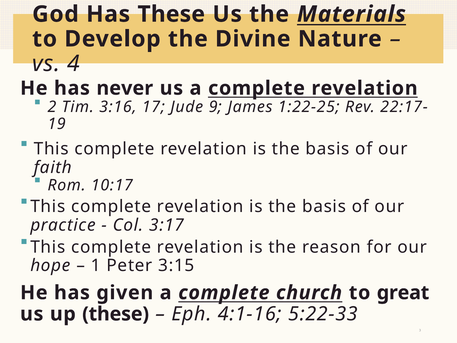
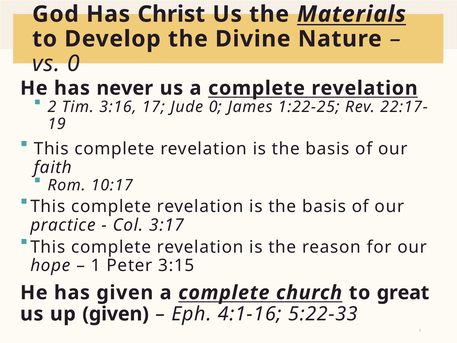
Has These: These -> Christ
vs 4: 4 -> 0
Jude 9: 9 -> 0
up these: these -> given
